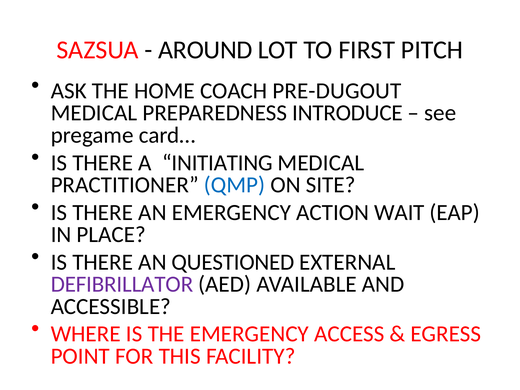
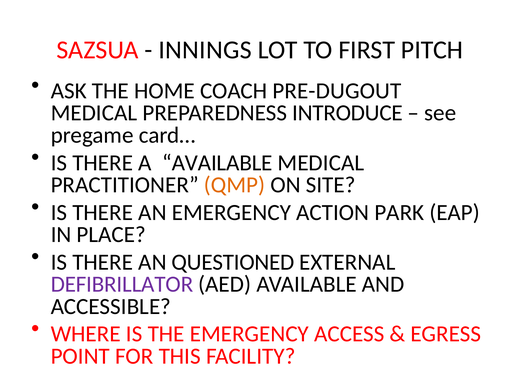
AROUND: AROUND -> INNINGS
A INITIATING: INITIATING -> AVAILABLE
QMP colour: blue -> orange
WAIT: WAIT -> PARK
